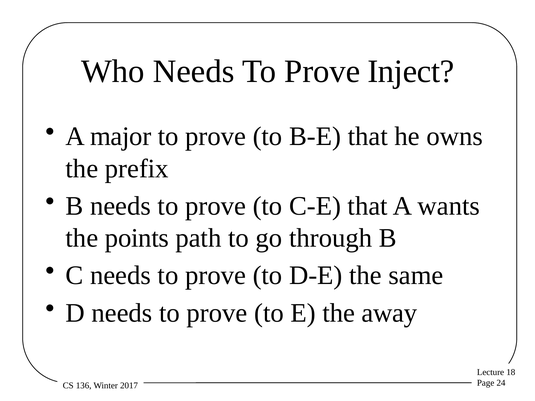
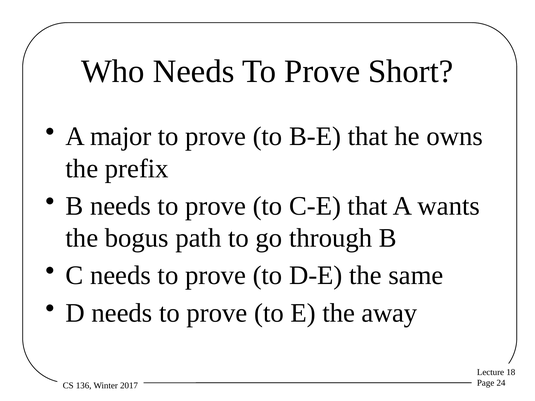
Inject: Inject -> Short
points: points -> bogus
